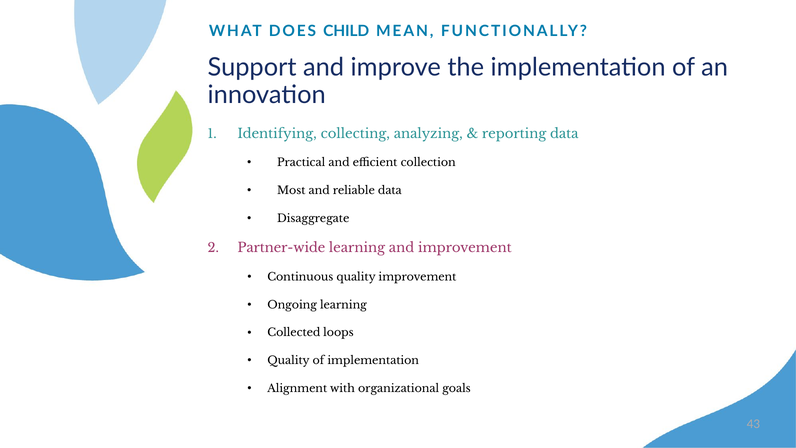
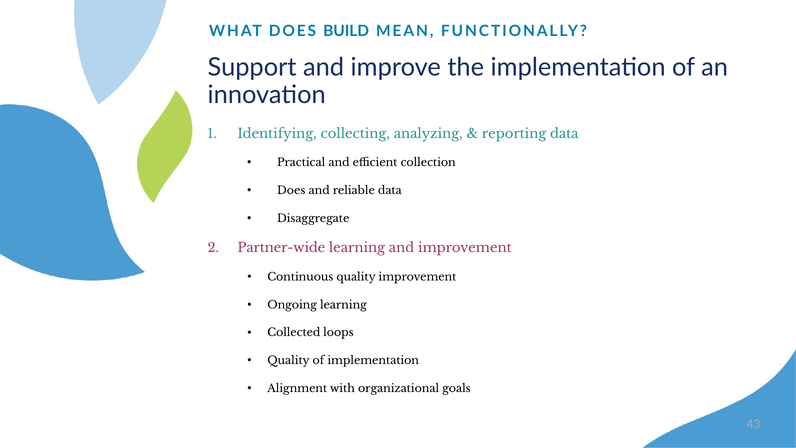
CHILD: CHILD -> BUILD
Most at (291, 190): Most -> Does
